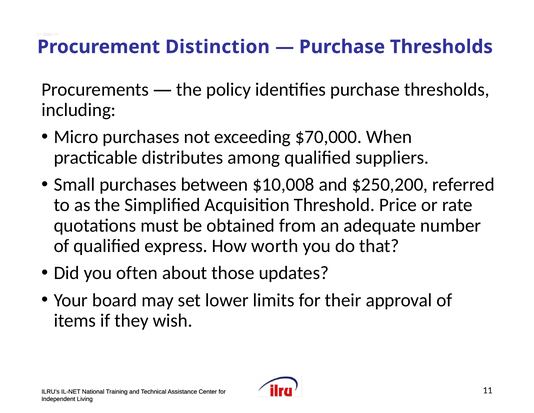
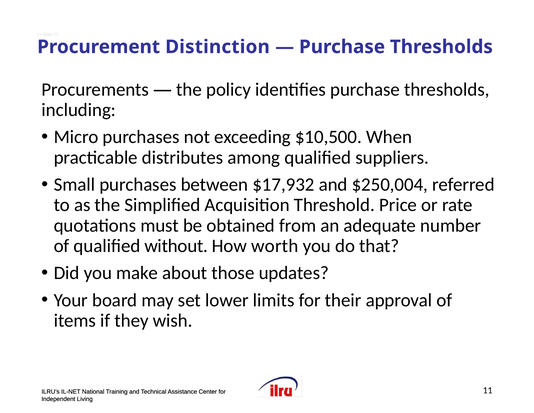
$70,000: $70,000 -> $10,500
$10,008: $10,008 -> $17,932
$250,200: $250,200 -> $250,004
express: express -> without
often: often -> make
